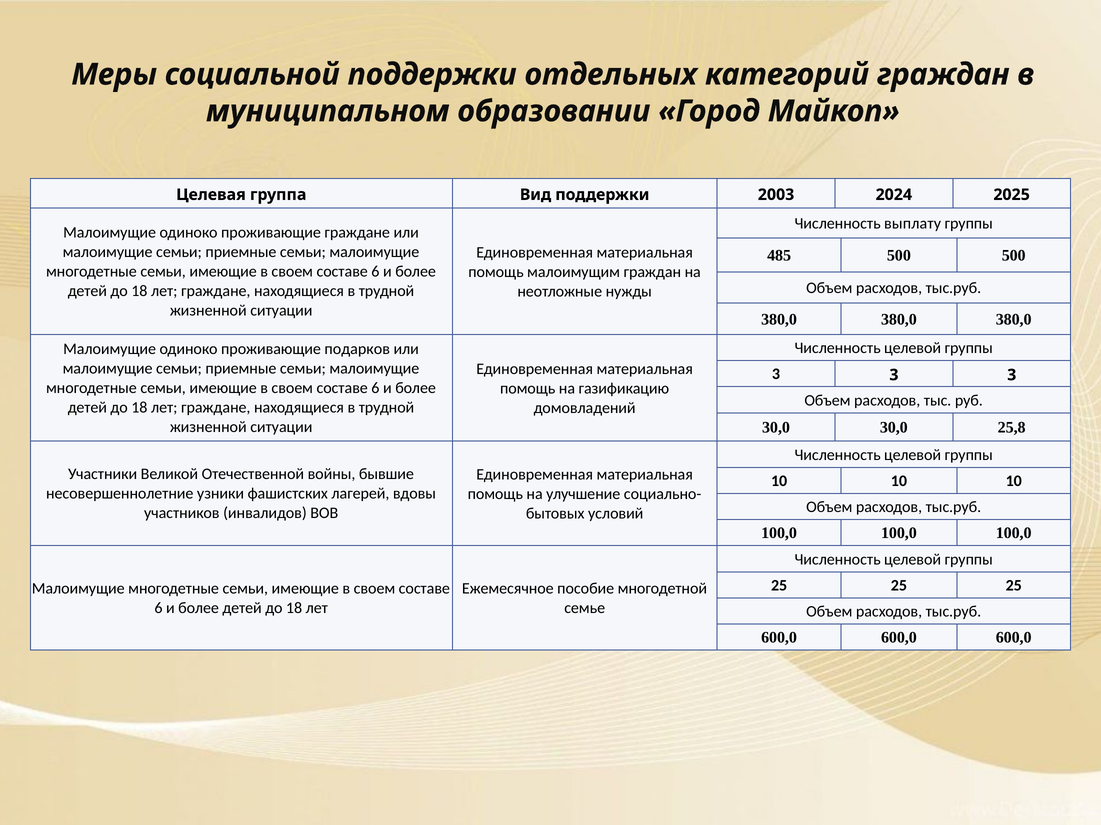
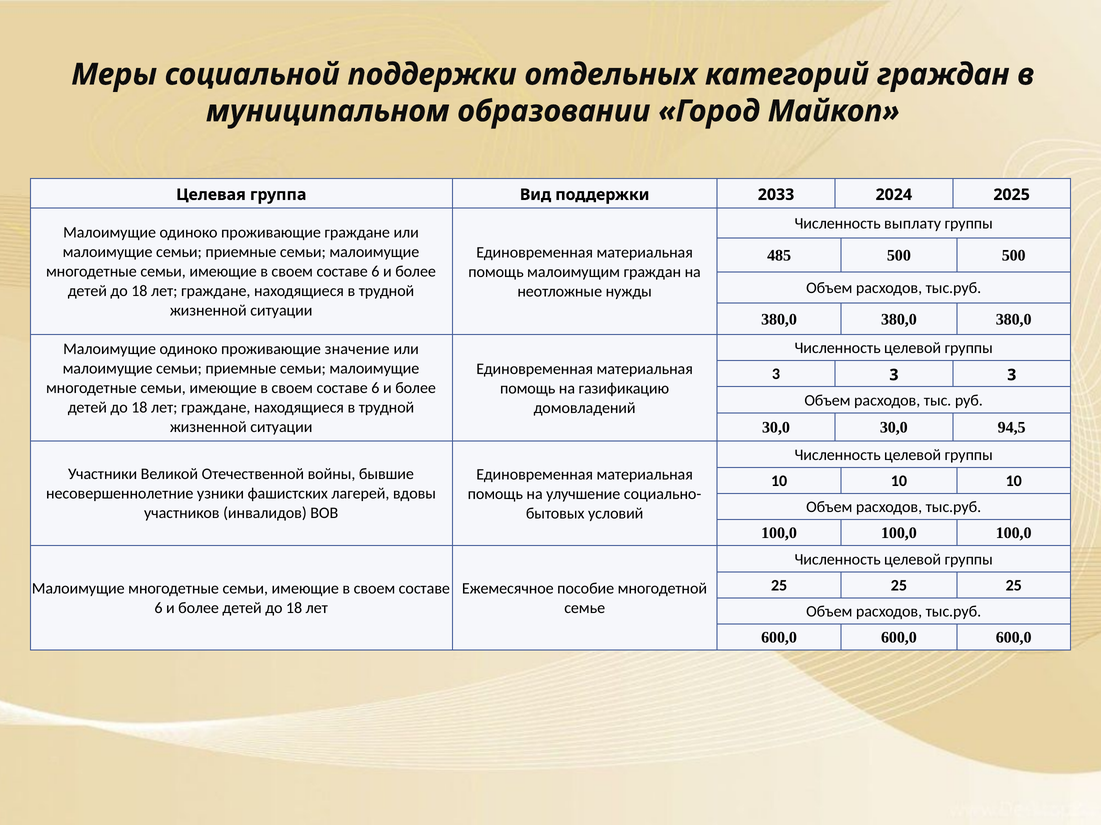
2003: 2003 -> 2033
подарков: подарков -> значение
25,8: 25,8 -> 94,5
